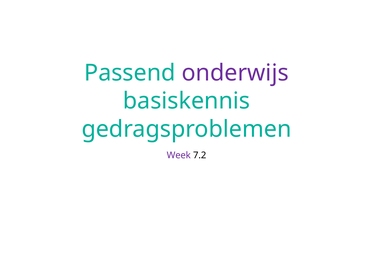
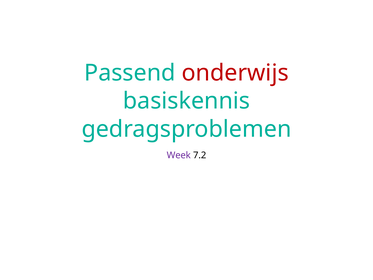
onderwijs colour: purple -> red
